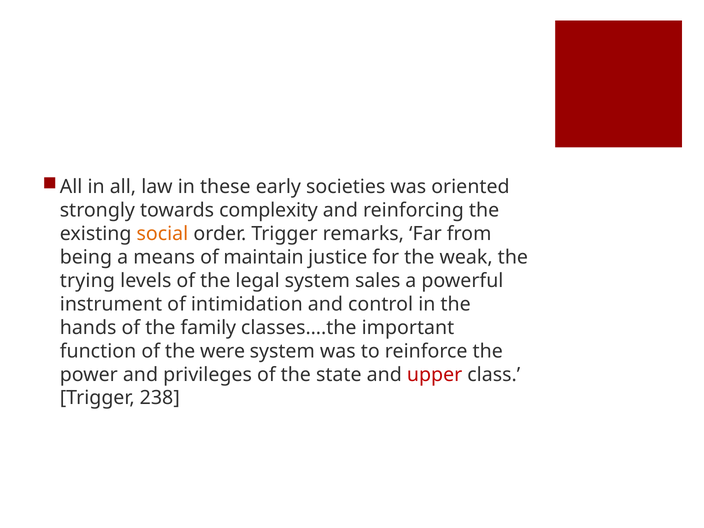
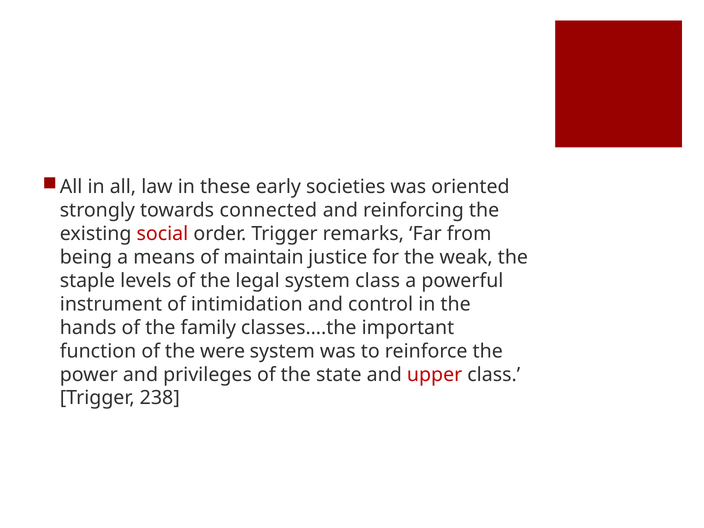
complexity: complexity -> connected
social colour: orange -> red
trying: trying -> staple
system sales: sales -> class
